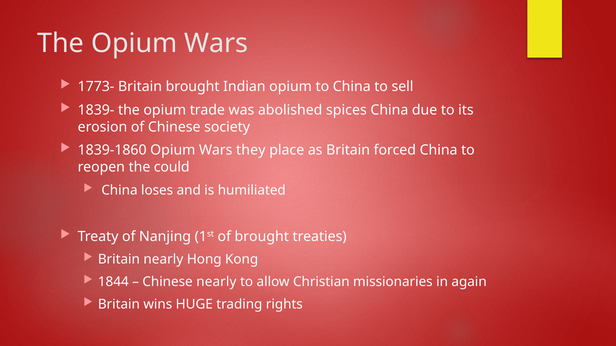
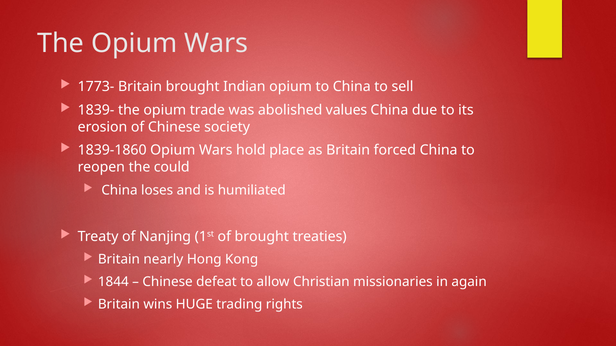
spices: spices -> values
they: they -> hold
Chinese nearly: nearly -> defeat
